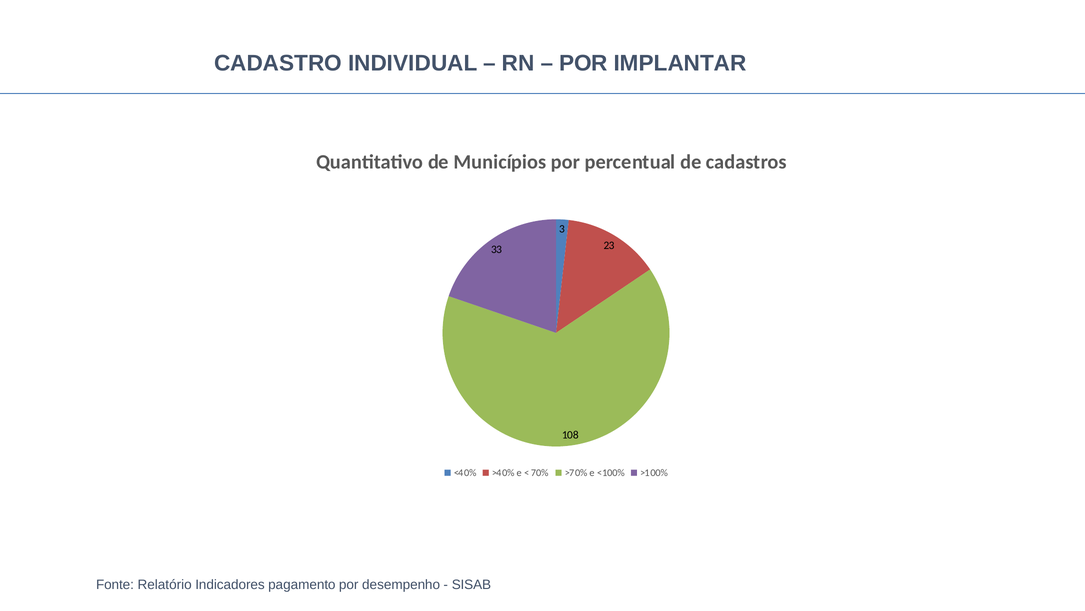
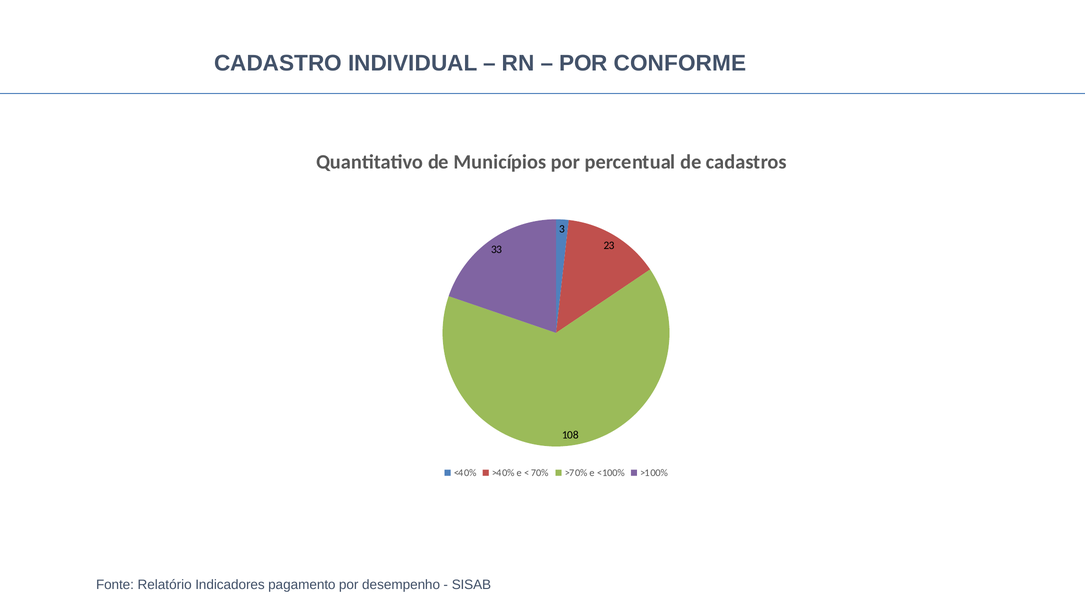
IMPLANTAR: IMPLANTAR -> CONFORME
